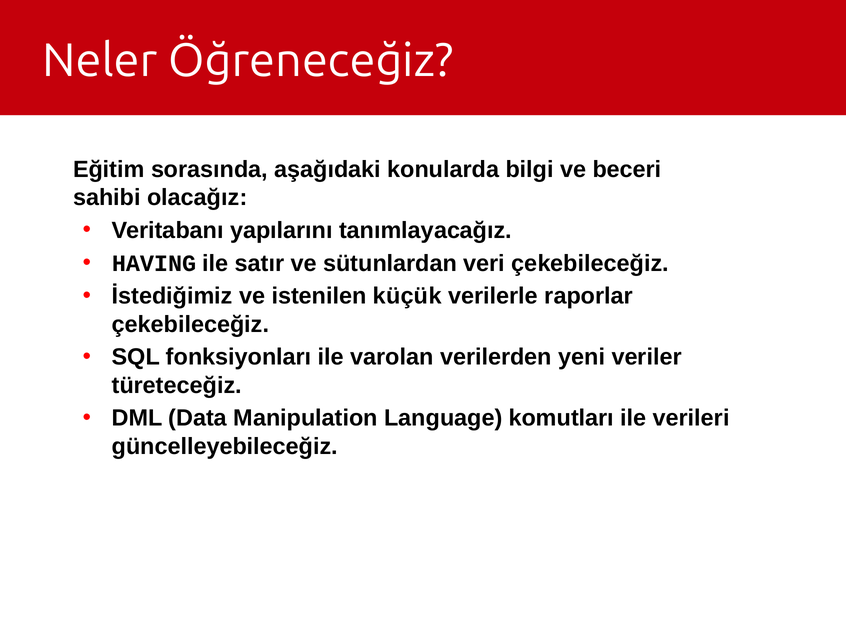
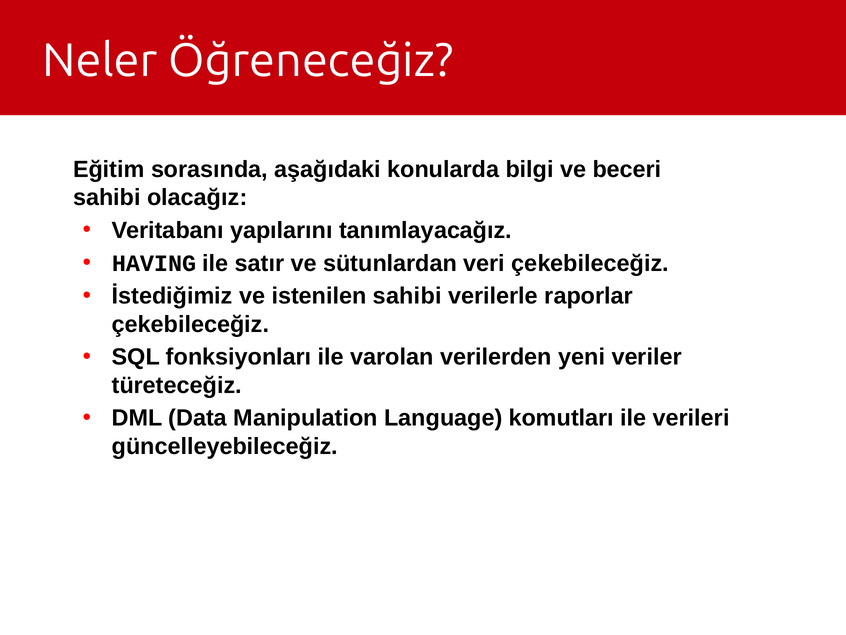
istenilen küçük: küçük -> sahibi
